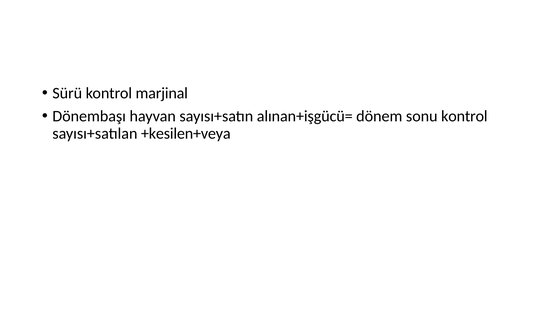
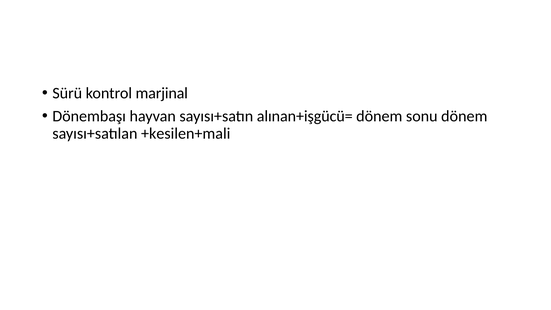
sonu kontrol: kontrol -> dönem
+kesilen+veya: +kesilen+veya -> +kesilen+mali
